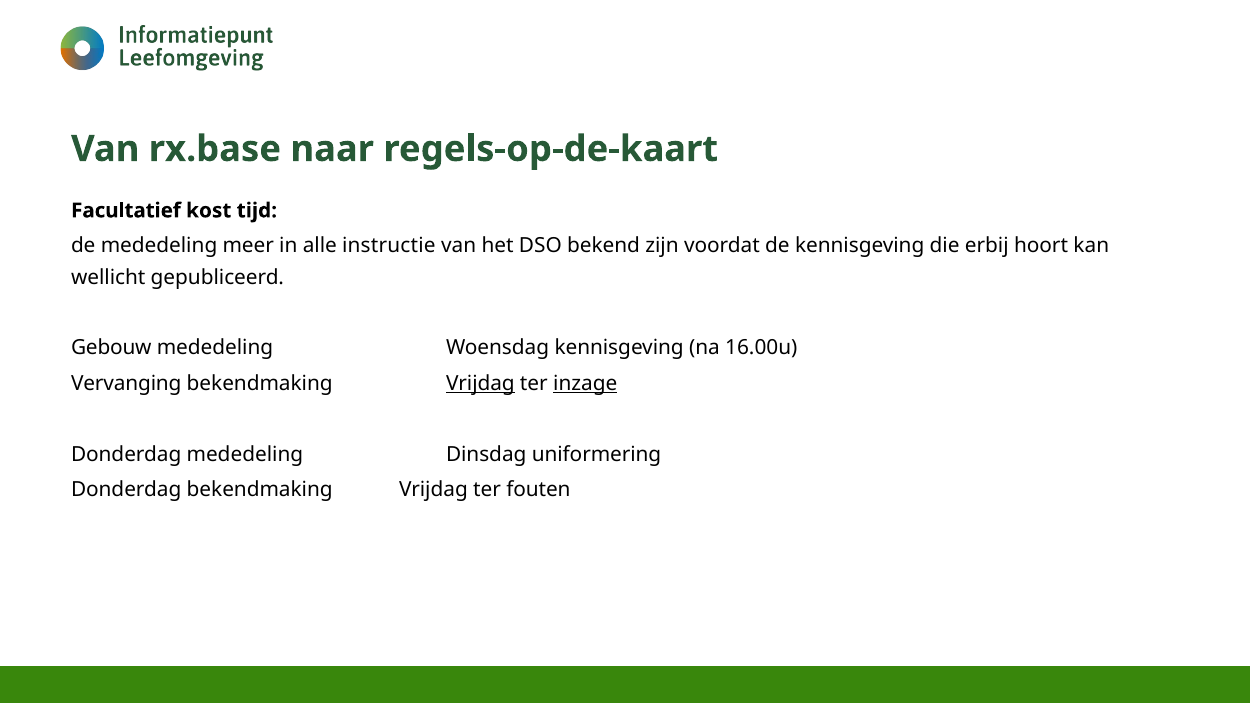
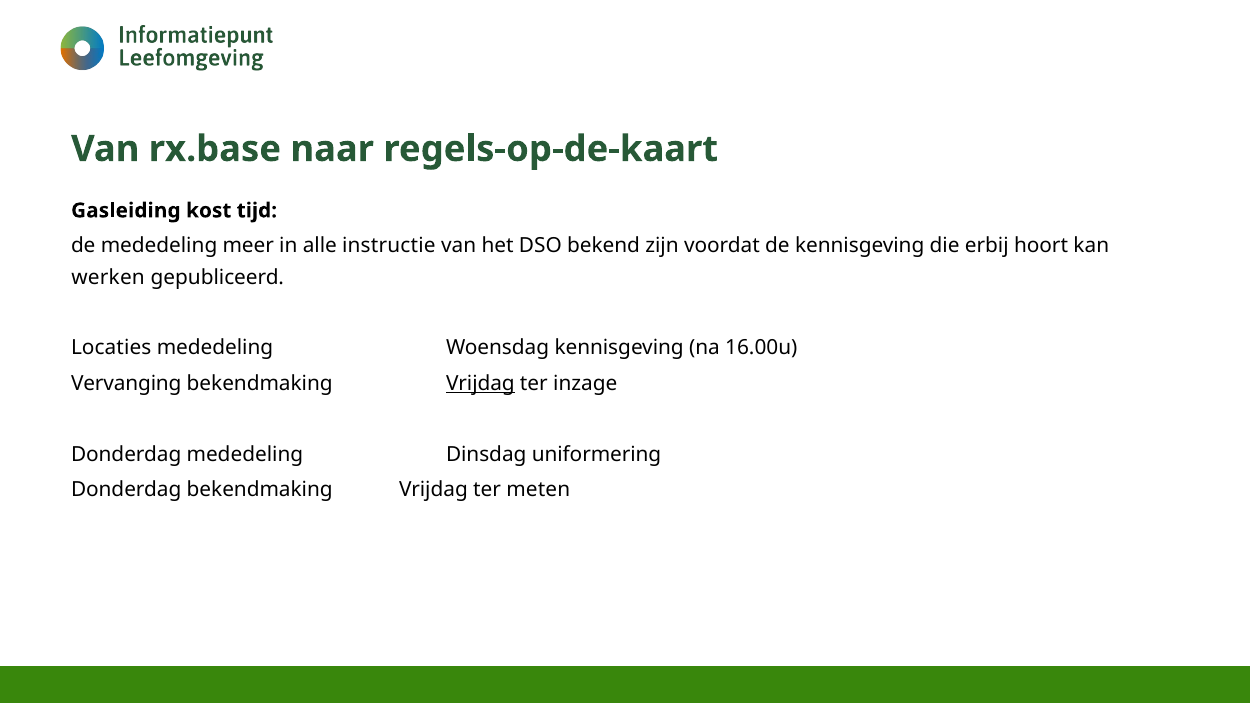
Facultatief: Facultatief -> Gasleiding
wellicht: wellicht -> werken
Gebouw: Gebouw -> Locaties
inzage underline: present -> none
fouten: fouten -> meten
